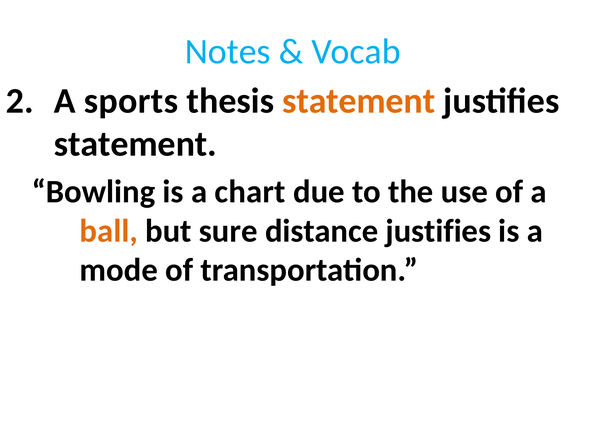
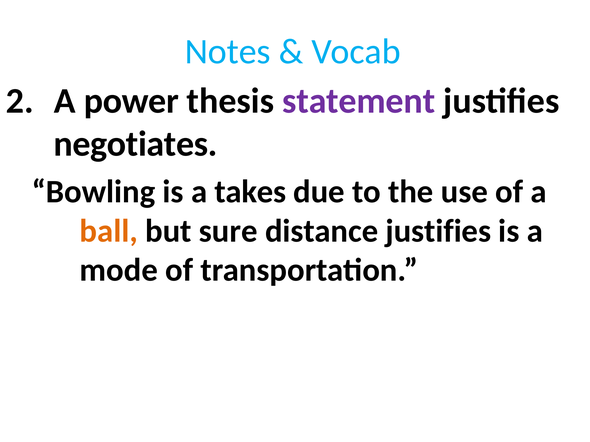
sports: sports -> power
statement at (359, 101) colour: orange -> purple
statement at (135, 144): statement -> negotiates
chart: chart -> takes
